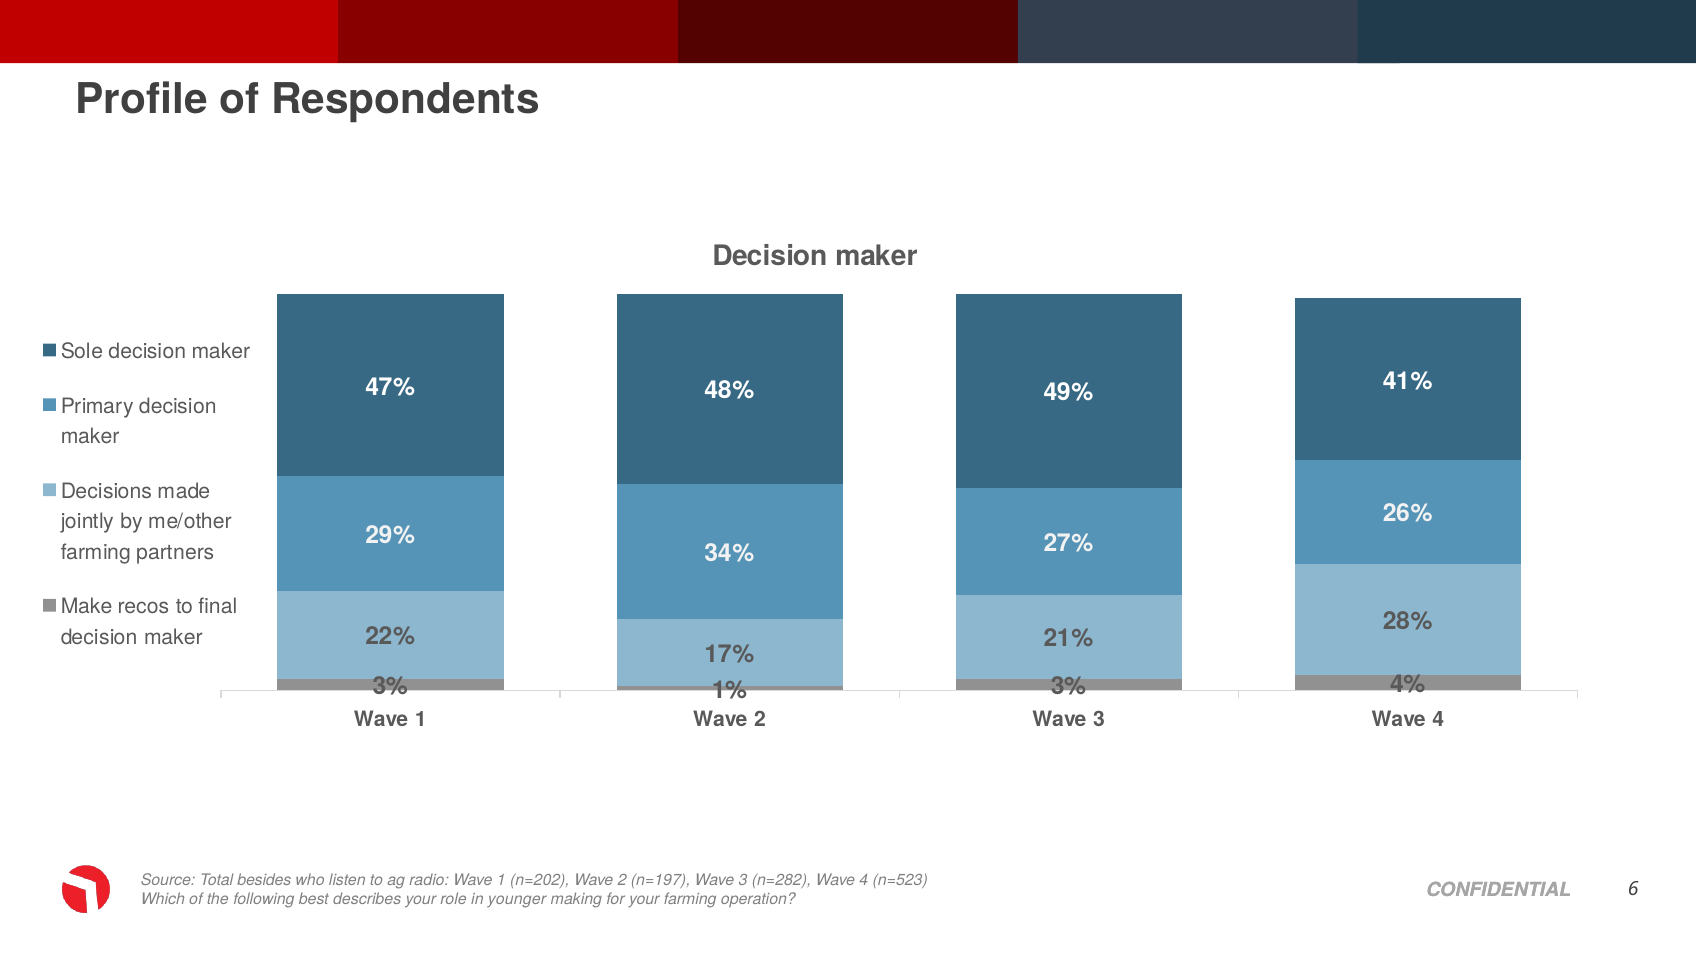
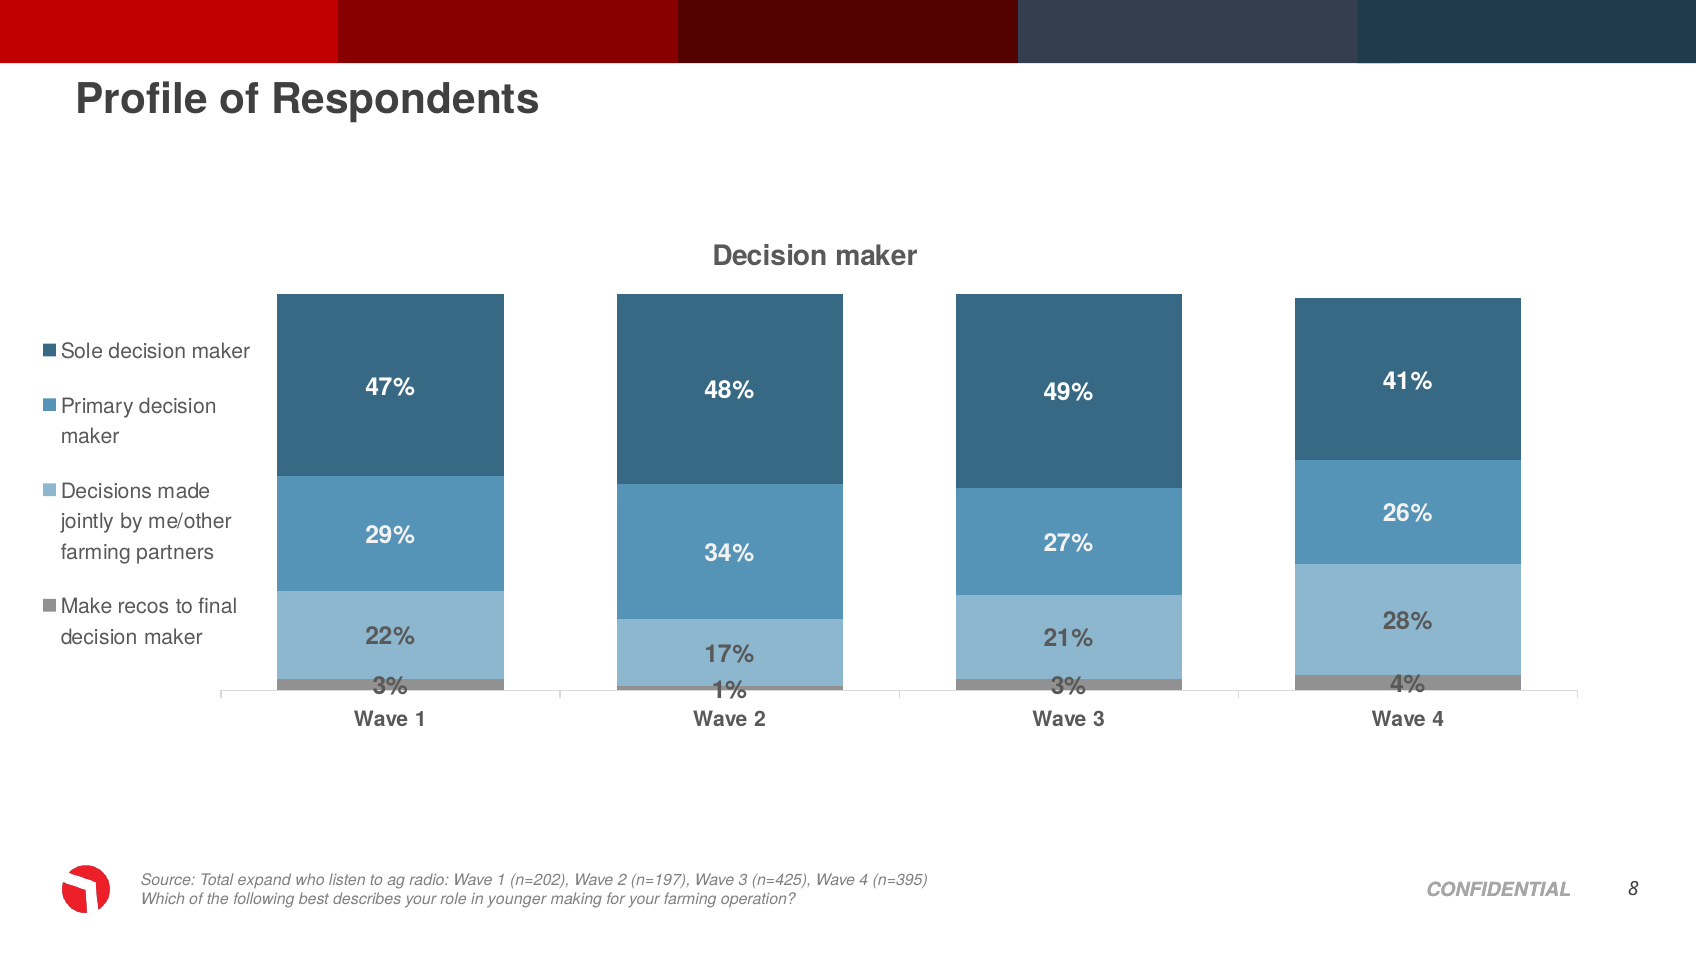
besides: besides -> expand
n=282: n=282 -> n=425
n=523: n=523 -> n=395
6: 6 -> 8
